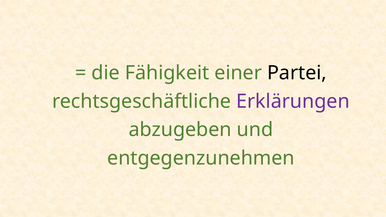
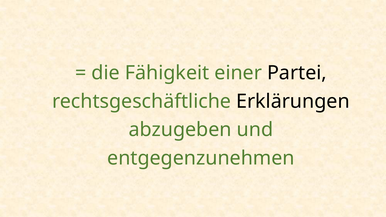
Erklärungen colour: purple -> black
